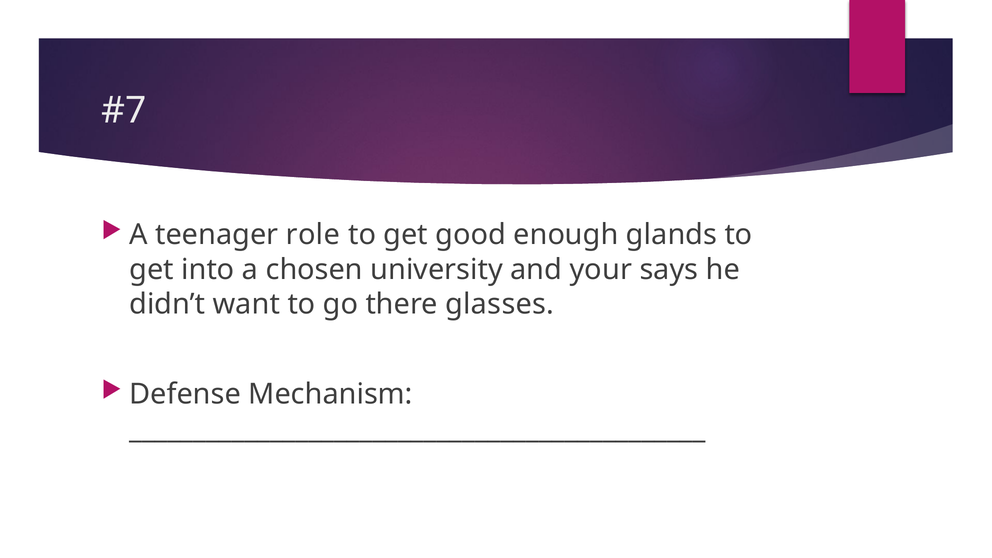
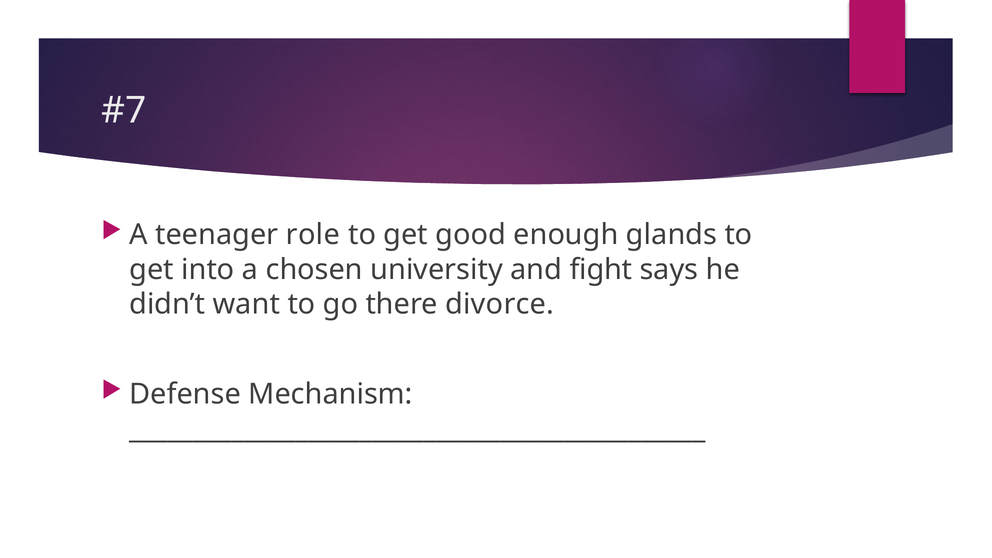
your: your -> fight
glasses: glasses -> divorce
